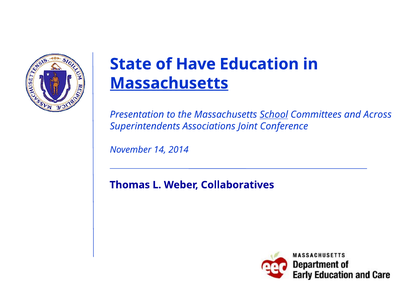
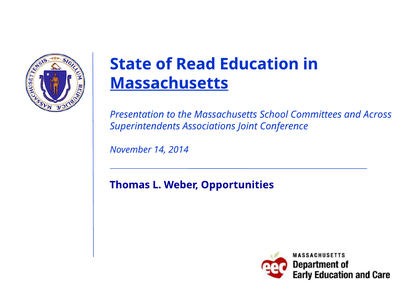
Have: Have -> Read
School underline: present -> none
Collaboratives: Collaboratives -> Opportunities
